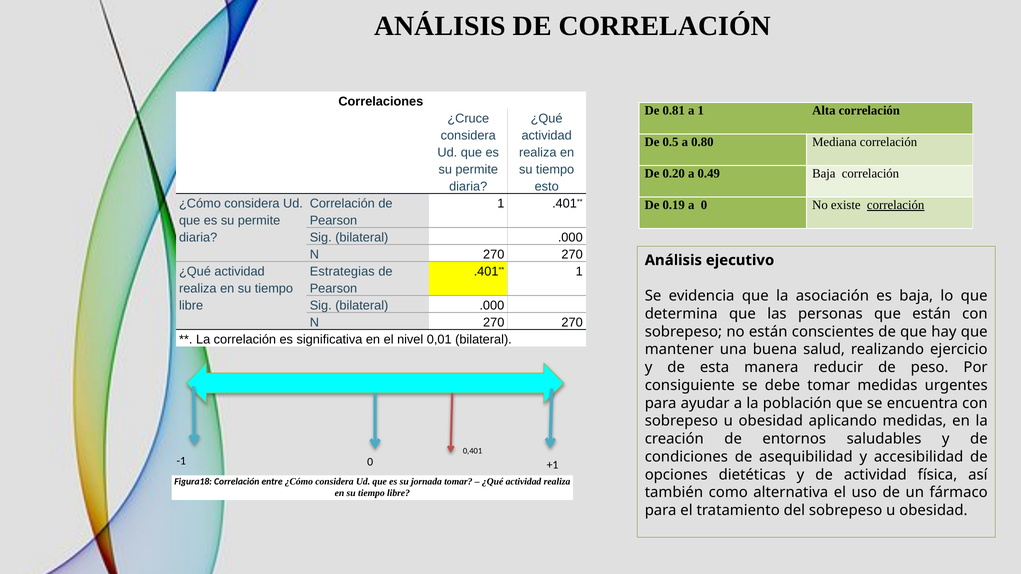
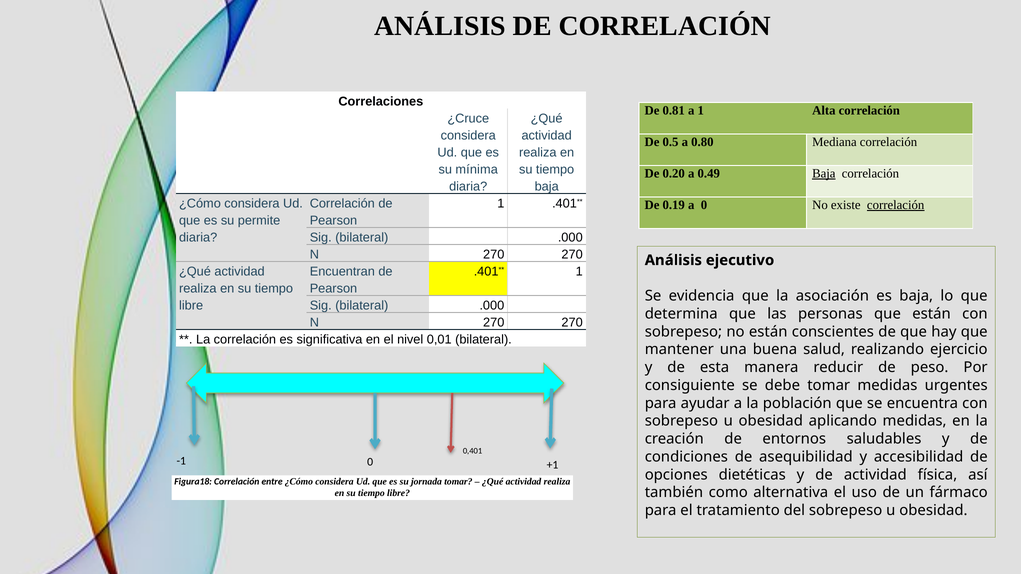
permite at (477, 170): permite -> mínima
Baja at (824, 174) underline: none -> present
esto at (547, 187): esto -> baja
Estrategias: Estrategias -> Encuentran
